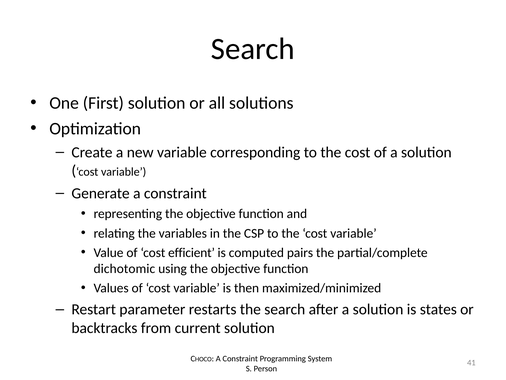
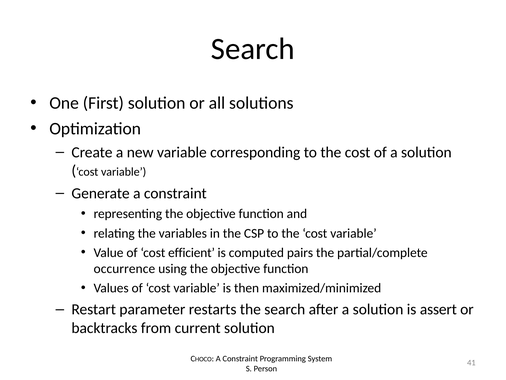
dichotomic: dichotomic -> occurrence
states: states -> assert
